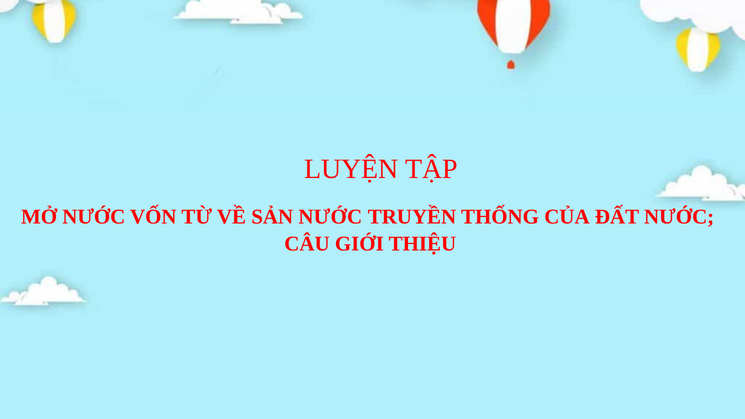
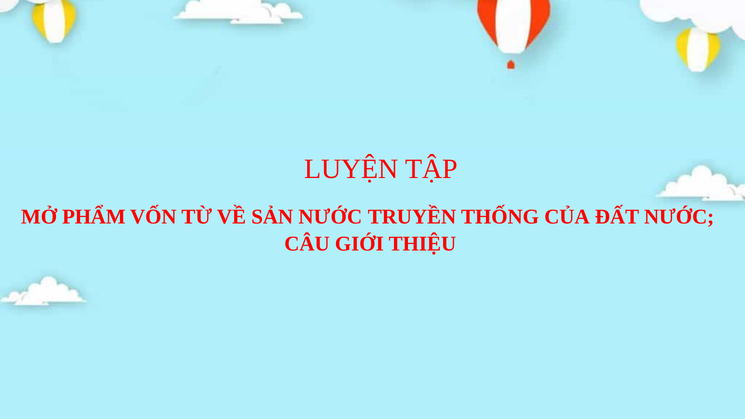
MỞ NƯỚC: NƯỚC -> PHẨM
